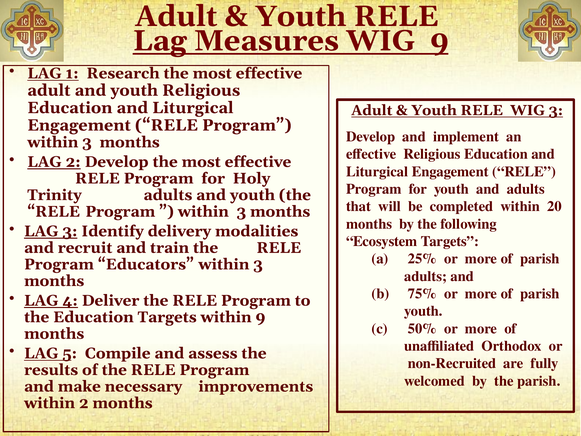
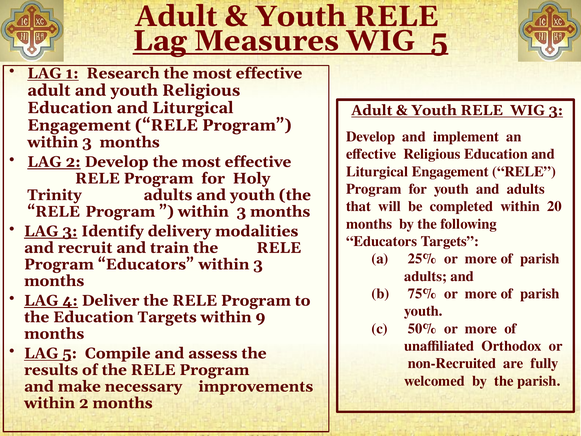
WIG 9: 9 -> 5
Ecosystem at (382, 241): Ecosystem -> Educators
